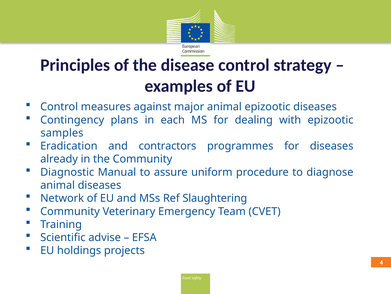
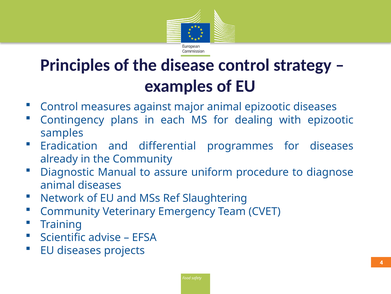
contractors: contractors -> differential
EU holdings: holdings -> diseases
